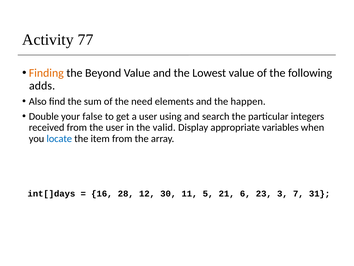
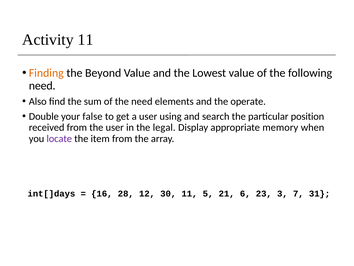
Activity 77: 77 -> 11
adds at (42, 86): adds -> need
happen: happen -> operate
integers: integers -> position
valid: valid -> legal
variables: variables -> memory
locate colour: blue -> purple
